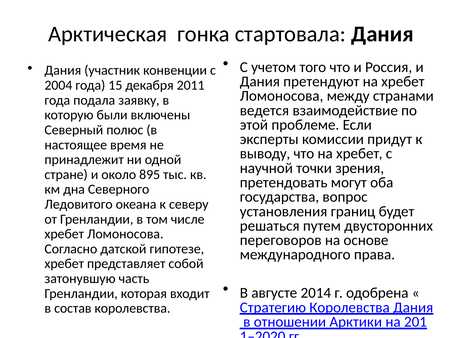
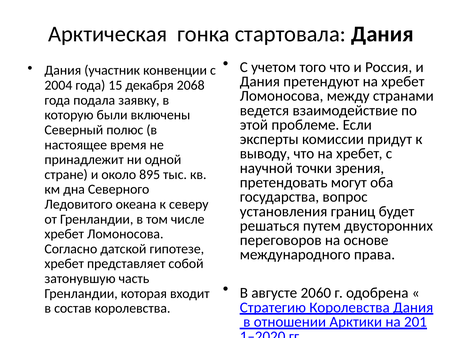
2011: 2011 -> 2068
2014: 2014 -> 2060
